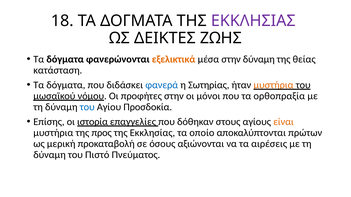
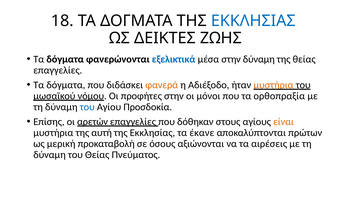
ΕΚΚΛΗΣΙΑΣ colour: purple -> blue
εξελικτικά colour: orange -> blue
κατάσταση at (58, 70): κατάσταση -> επαγγελίες
φανερά colour: blue -> orange
Σωτηρίας: Σωτηρίας -> Αδιέξοδο
ιστορία: ιστορία -> αρετών
προς: προς -> αυτή
οποίο: οποίο -> έκανε
του Πιστό: Πιστό -> Θείας
